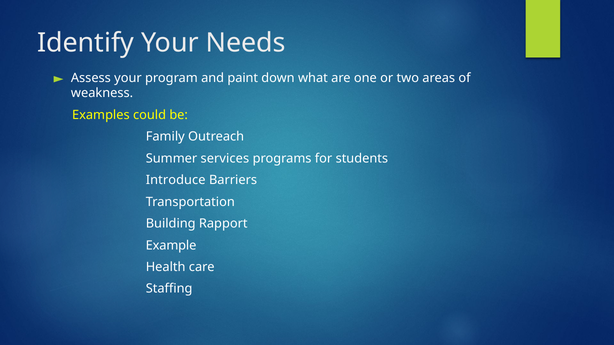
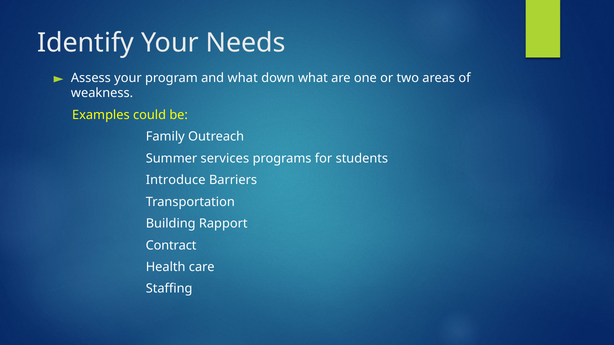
and paint: paint -> what
Example: Example -> Contract
